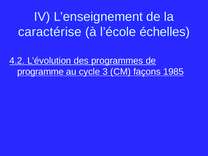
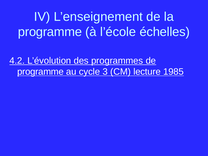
caractérise at (50, 32): caractérise -> programme
façons: façons -> lecture
